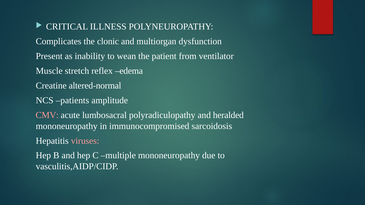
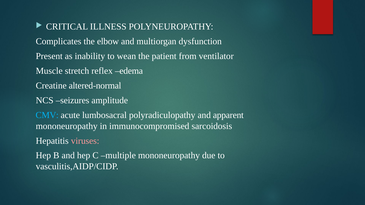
clonic: clonic -> elbow
patients: patients -> seizures
CMV colour: pink -> light blue
heralded: heralded -> apparent
